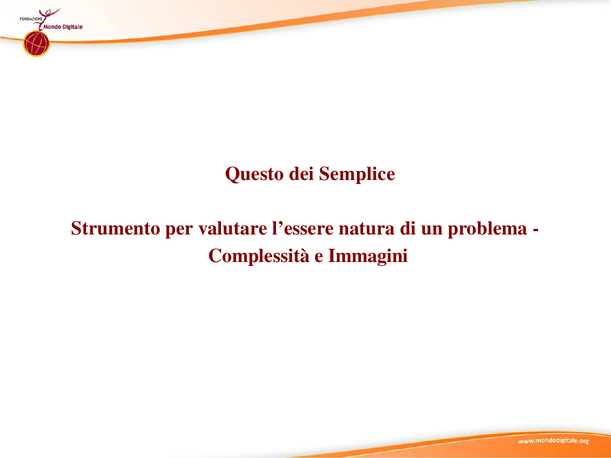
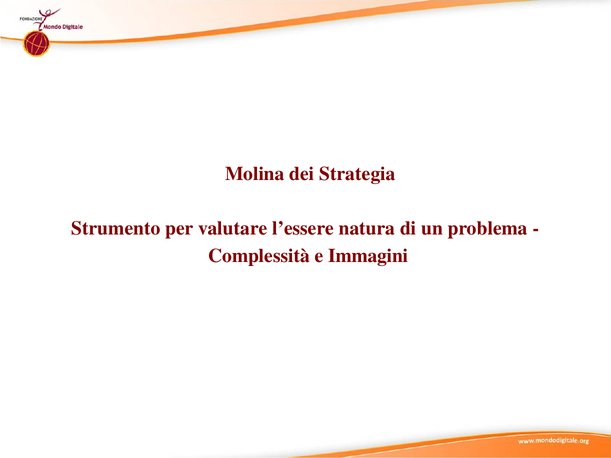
Questo: Questo -> Molina
Semplice: Semplice -> Strategia
